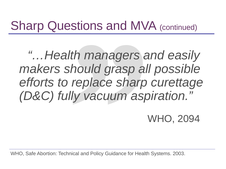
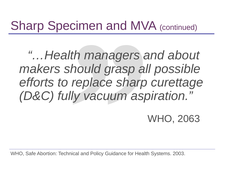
Questions: Questions -> Specimen
easily: easily -> about
2094: 2094 -> 2063
